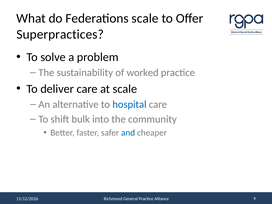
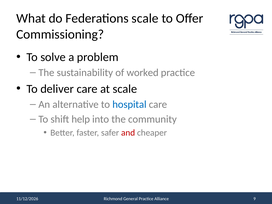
Superpractices: Superpractices -> Commissioning
bulk: bulk -> help
and colour: blue -> red
